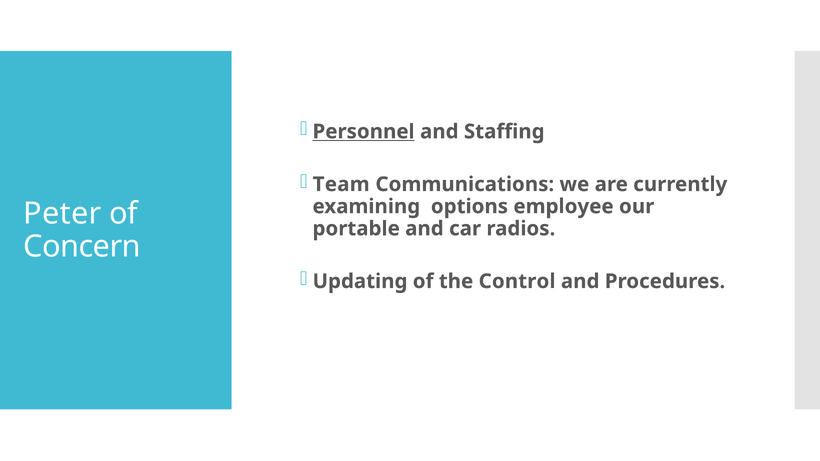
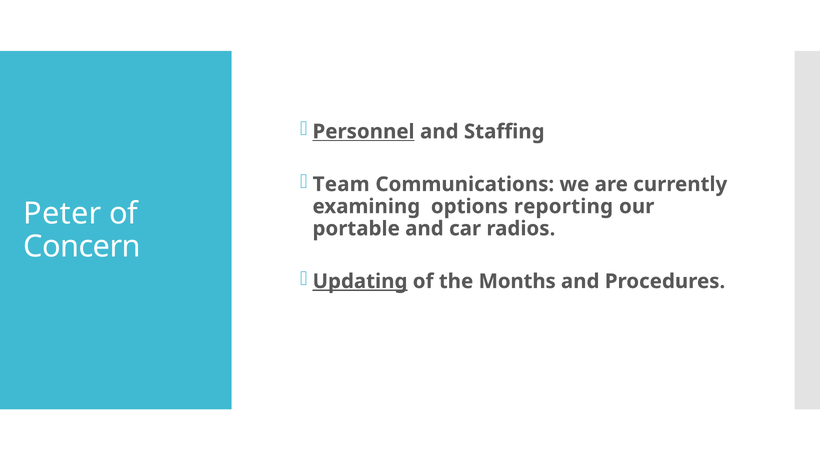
employee: employee -> reporting
Updating underline: none -> present
Control: Control -> Months
